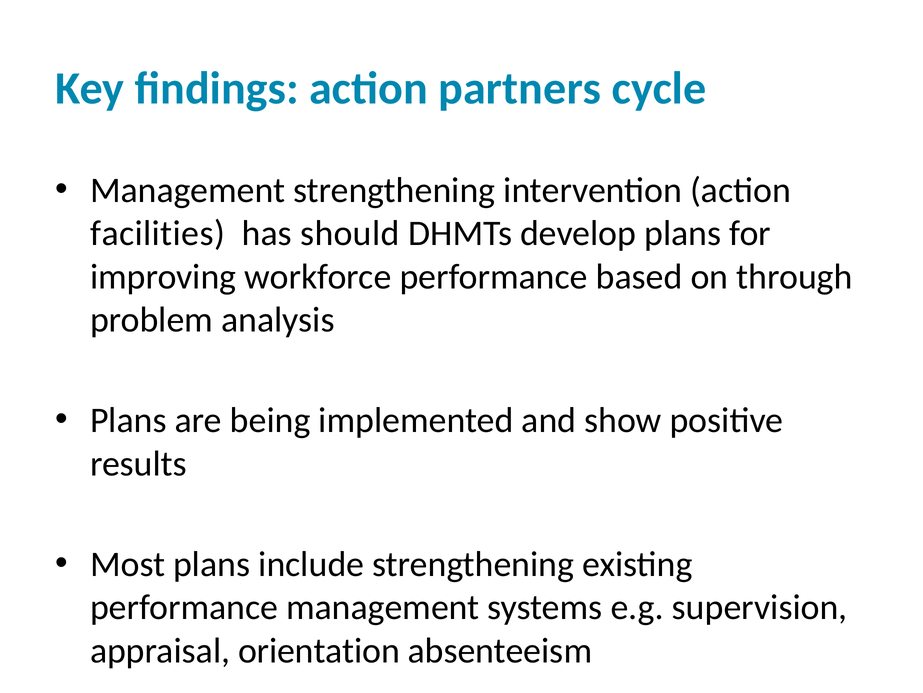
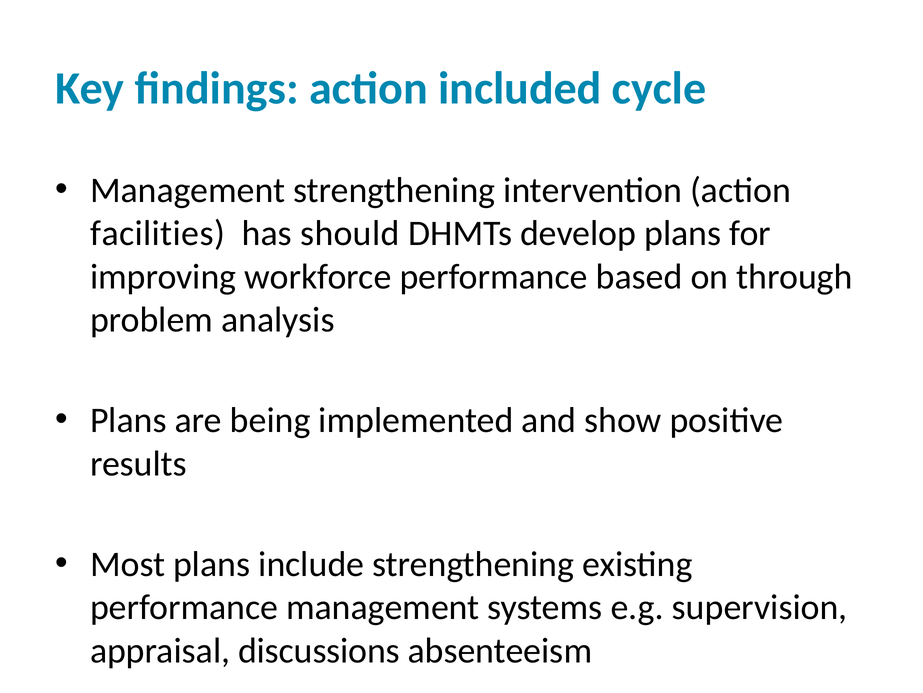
partners: partners -> included
orientation: orientation -> discussions
